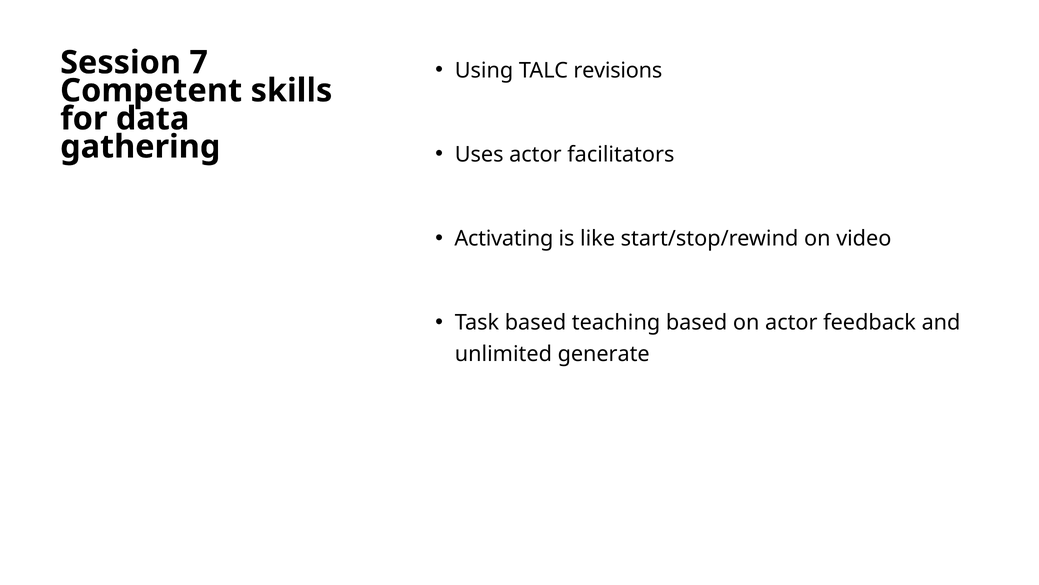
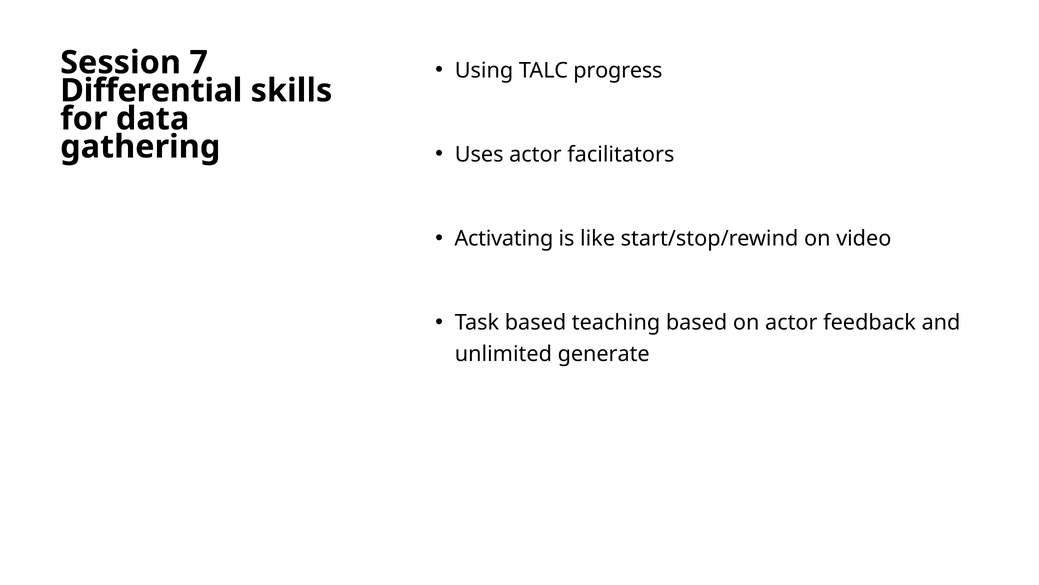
revisions: revisions -> progress
Competent: Competent -> Differential
